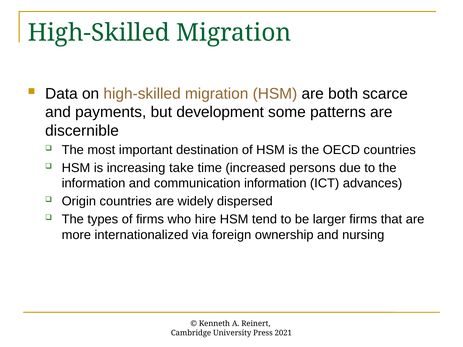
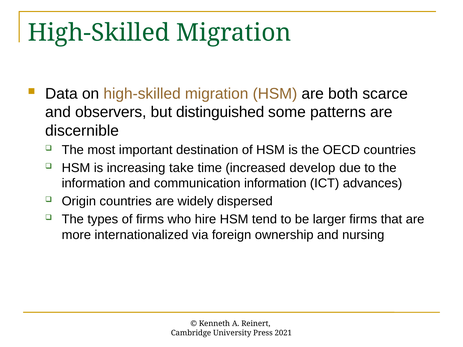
payments: payments -> observers
development: development -> distinguished
persons: persons -> develop
